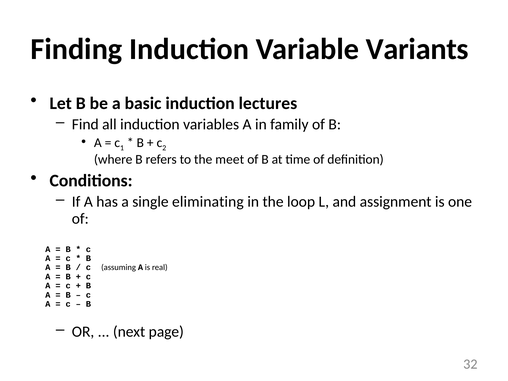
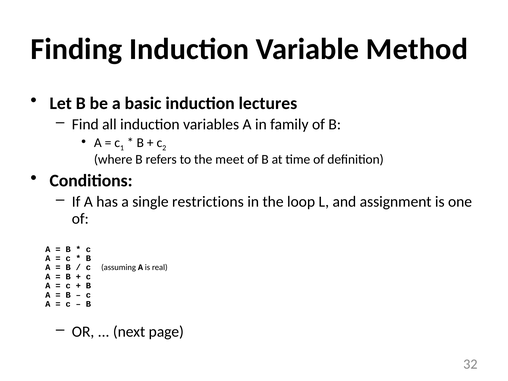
Variants: Variants -> Method
eliminating: eliminating -> restrictions
